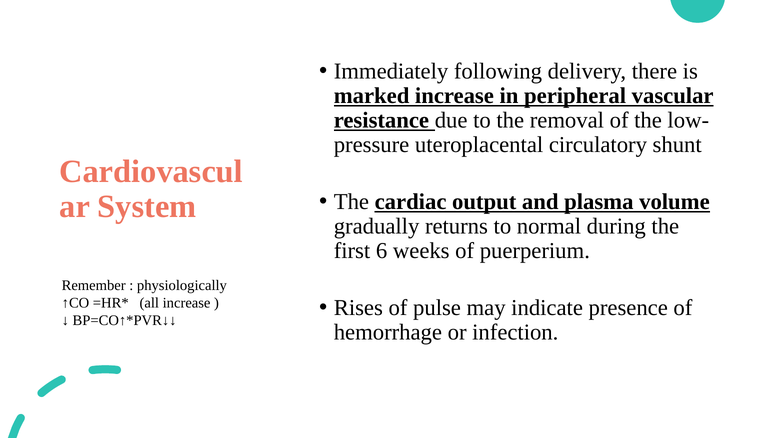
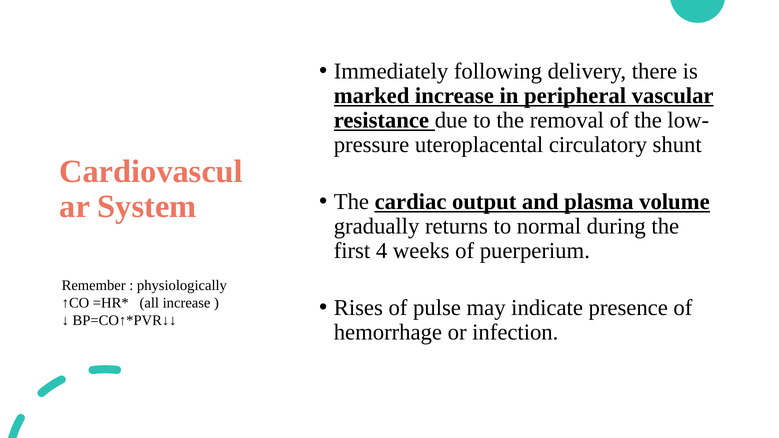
6: 6 -> 4
